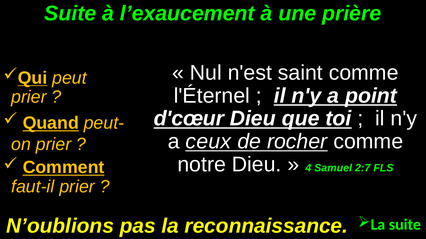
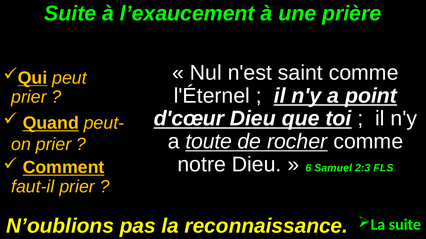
ceux: ceux -> toute
4: 4 -> 6
2:7: 2:7 -> 2:3
